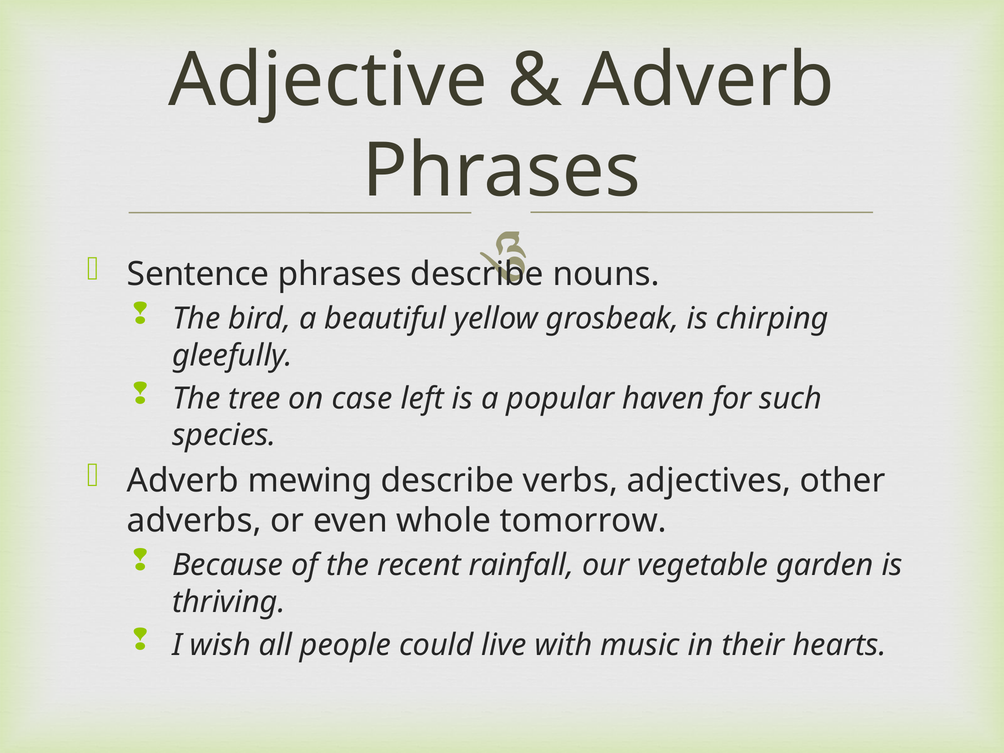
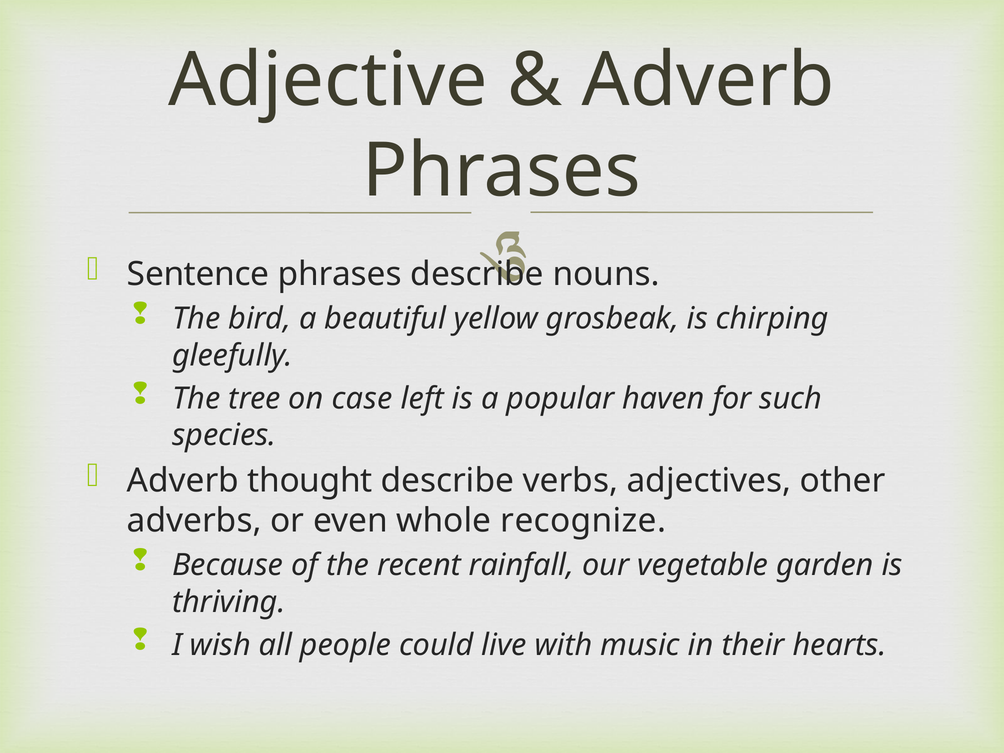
mewing: mewing -> thought
tomorrow: tomorrow -> recognize
